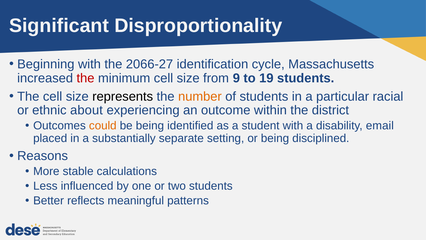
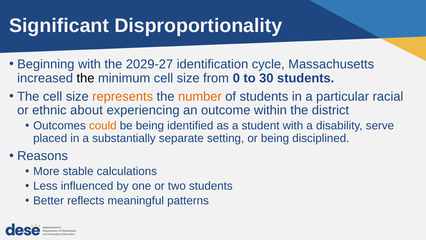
2066-27: 2066-27 -> 2029-27
the at (86, 78) colour: red -> black
9: 9 -> 0
19: 19 -> 30
represents colour: black -> orange
email: email -> serve
